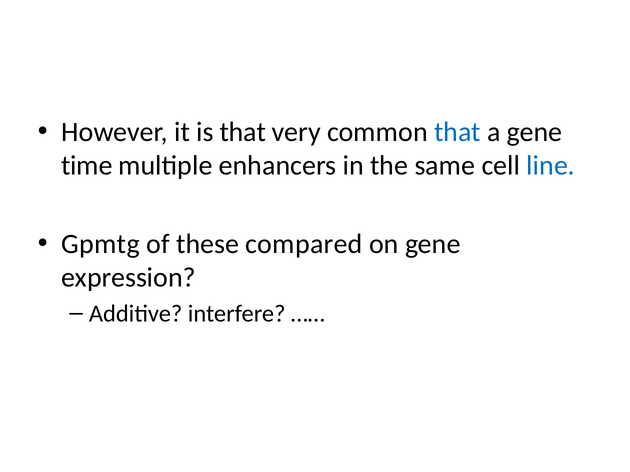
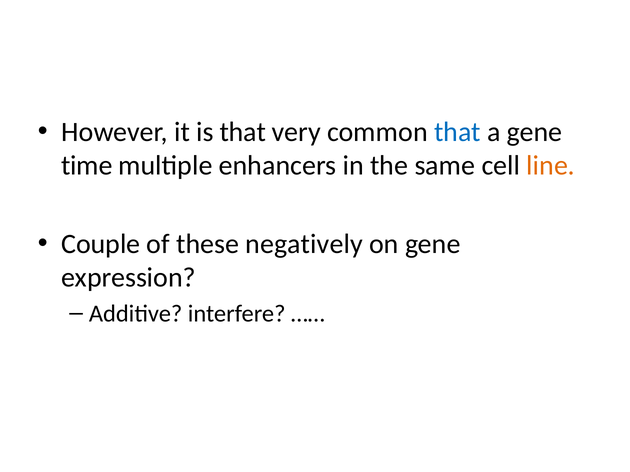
line colour: blue -> orange
Gpmtg: Gpmtg -> Couple
compared: compared -> negatively
